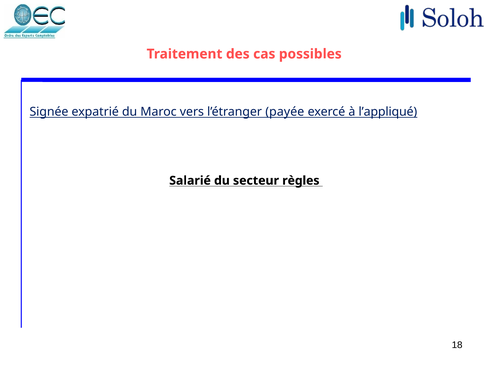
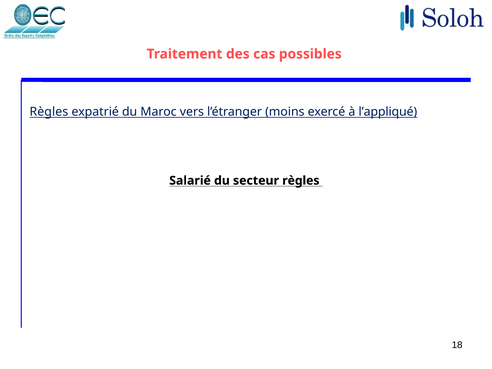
Signée at (49, 112): Signée -> Règles
payée: payée -> moins
